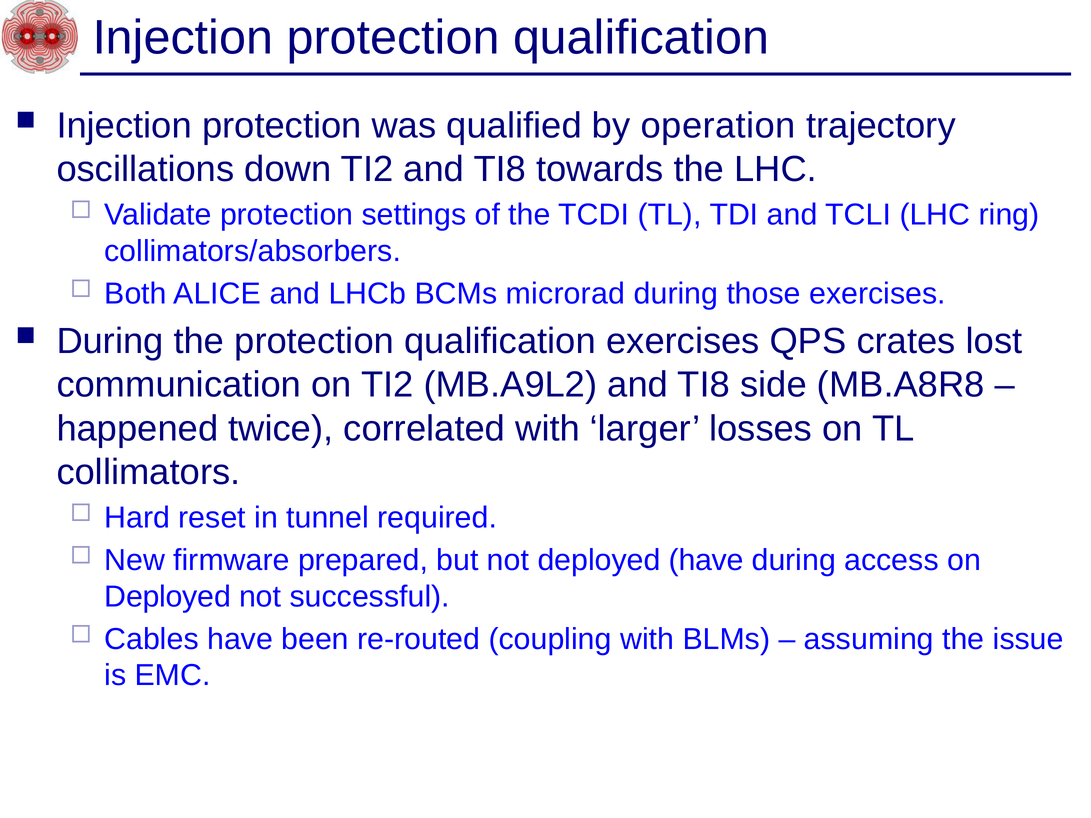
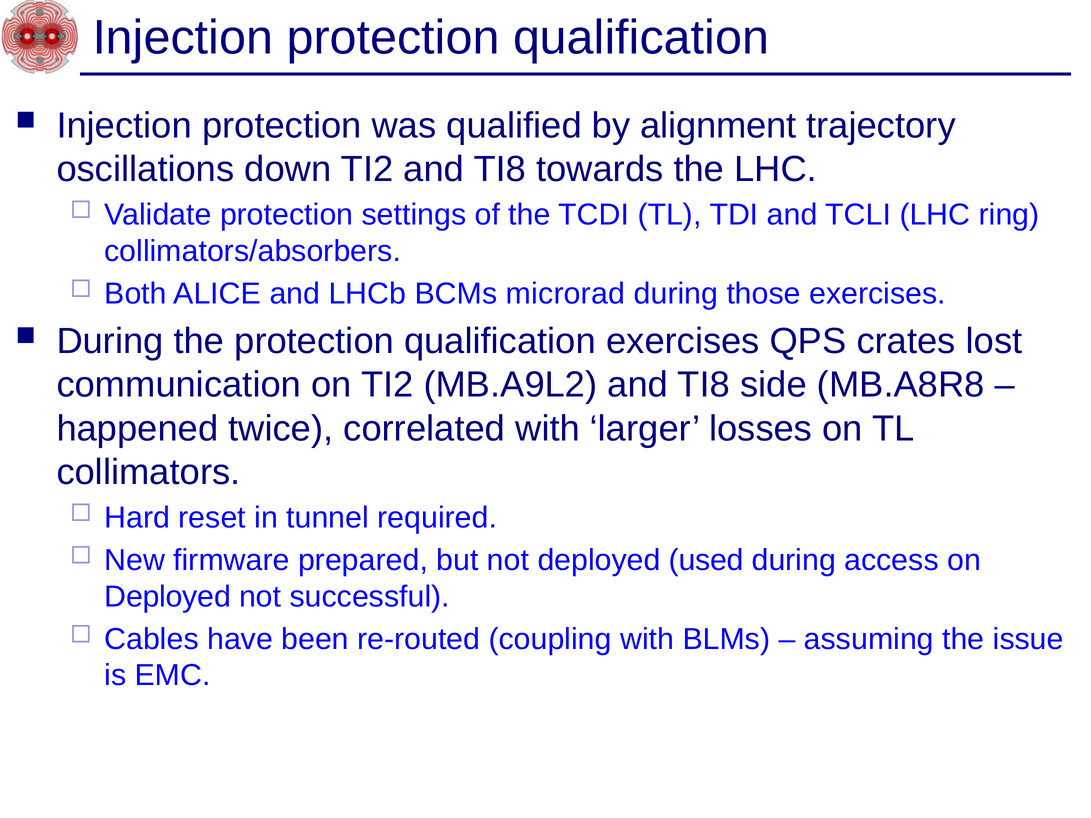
operation: operation -> alignment
deployed have: have -> used
